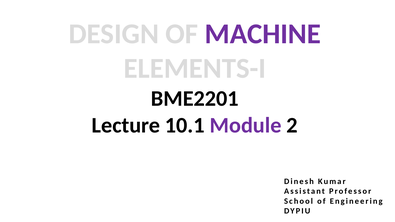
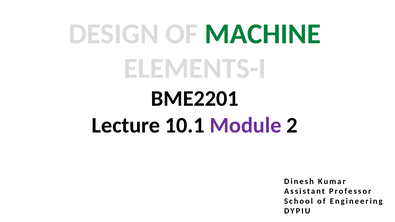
MACHINE colour: purple -> green
